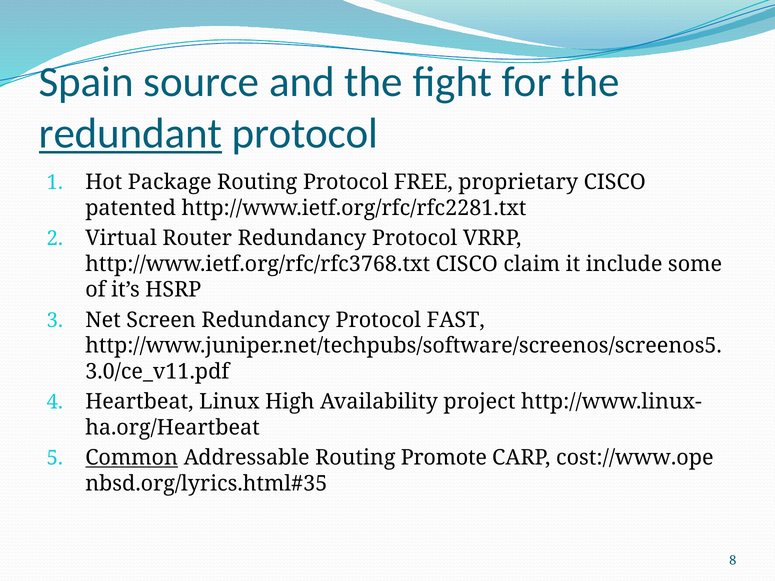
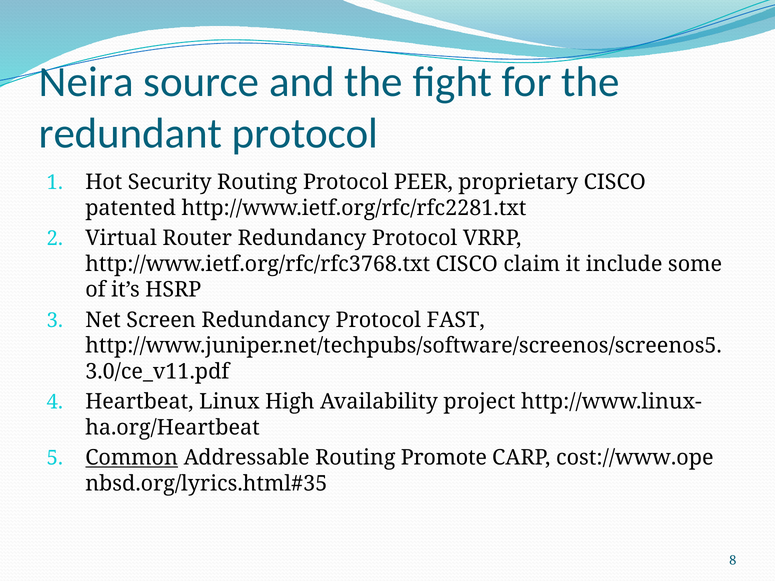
Spain: Spain -> Neira
redundant underline: present -> none
Package: Package -> Security
FREE: FREE -> PEER
